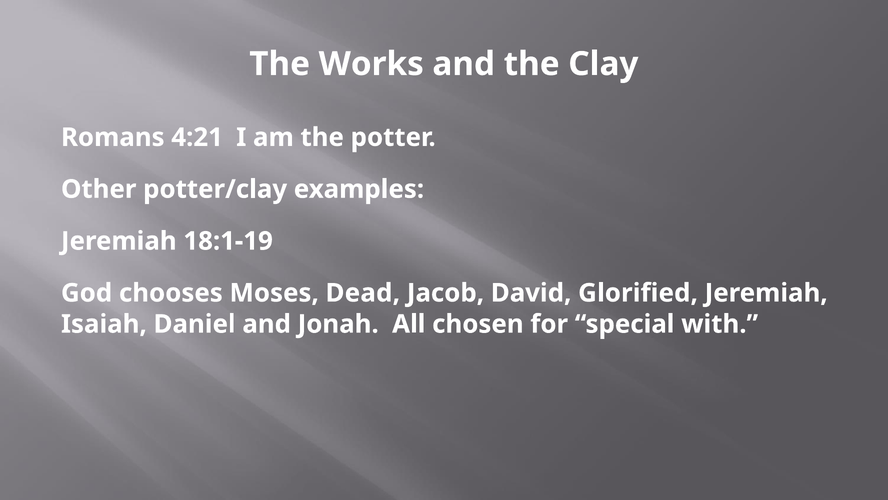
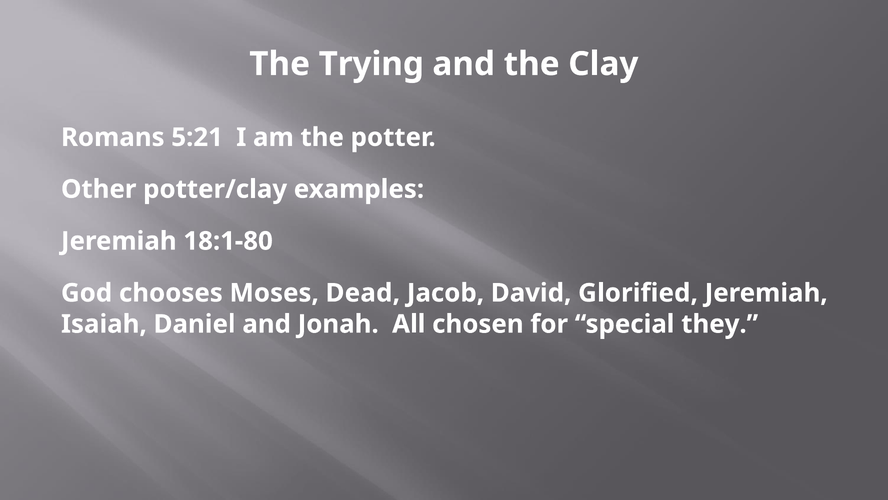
Works: Works -> Trying
4:21: 4:21 -> 5:21
18:1-19: 18:1-19 -> 18:1-80
with: with -> they
